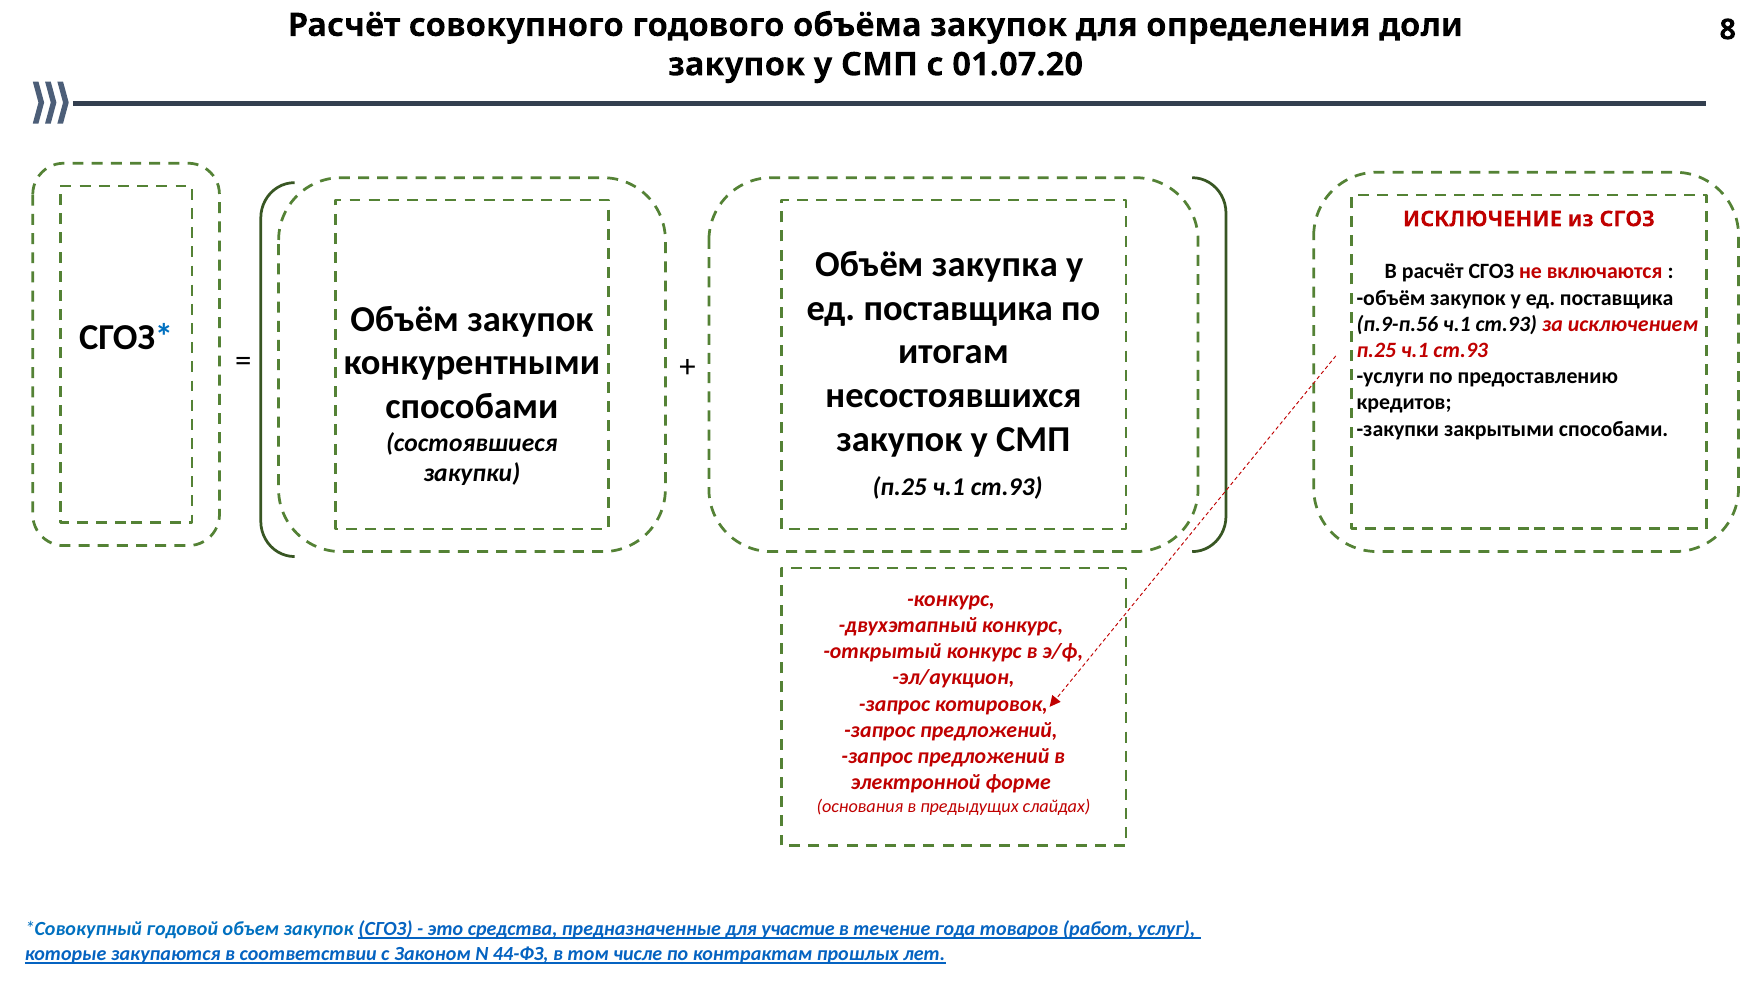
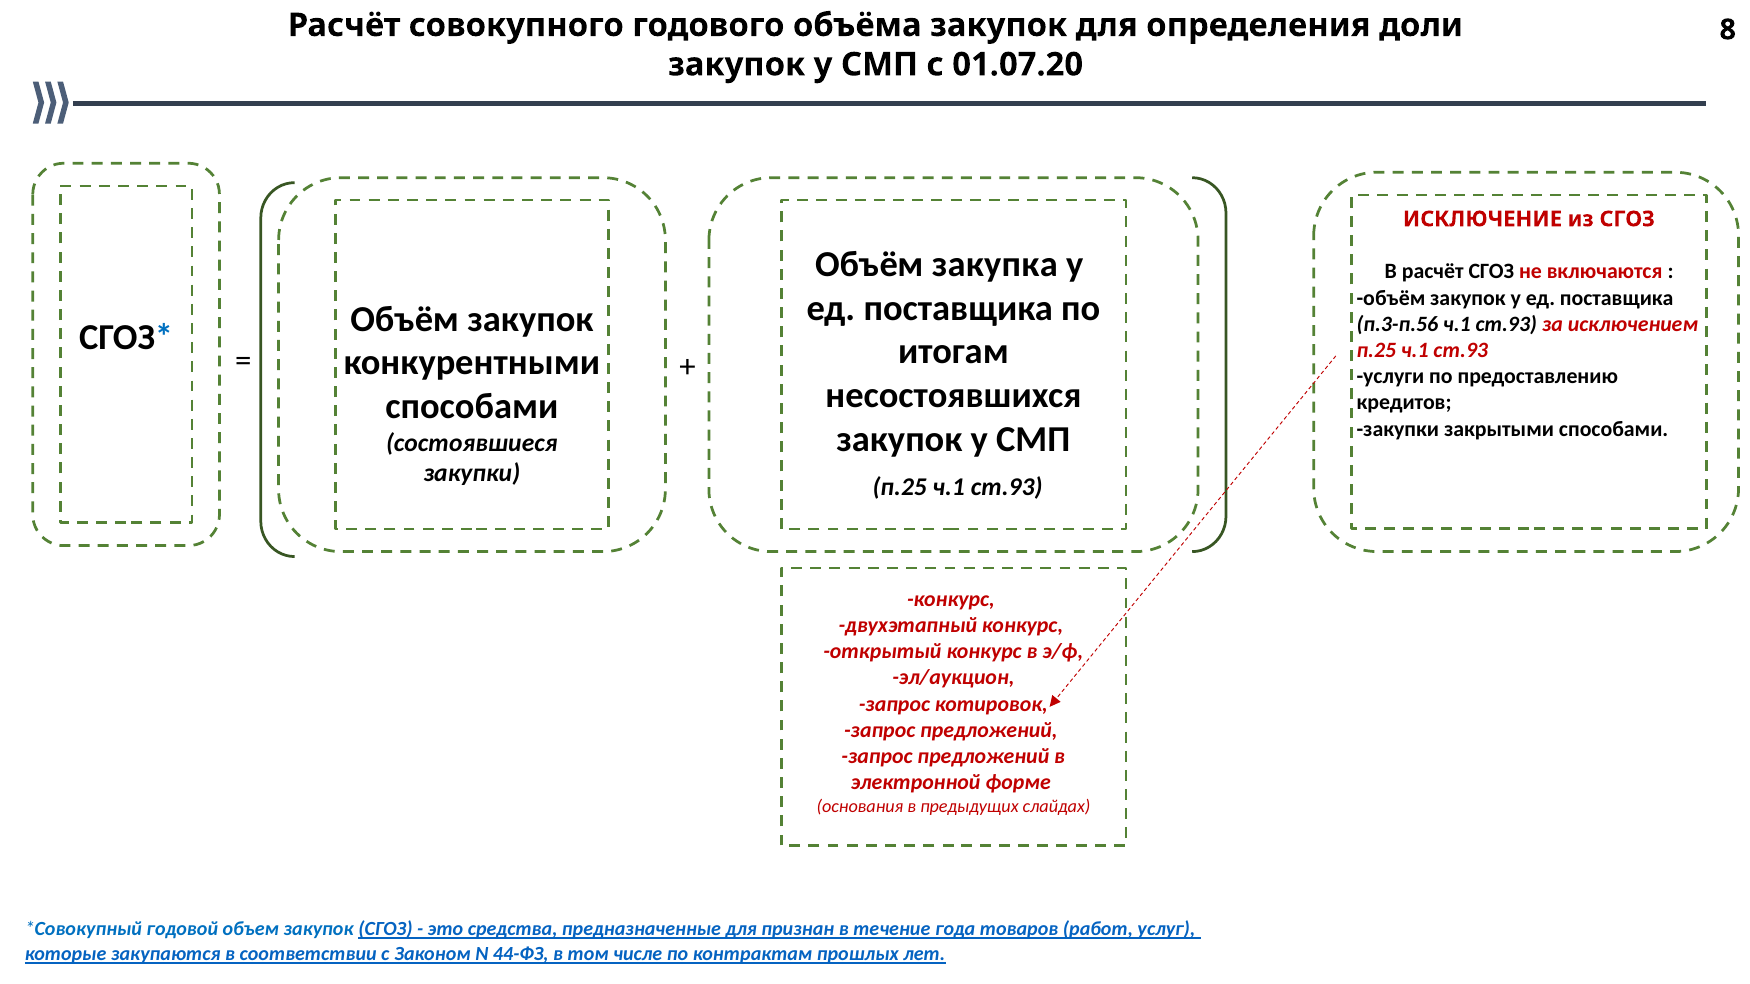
п.9-п.56: п.9-п.56 -> п.3-п.56
участие: участие -> признан
